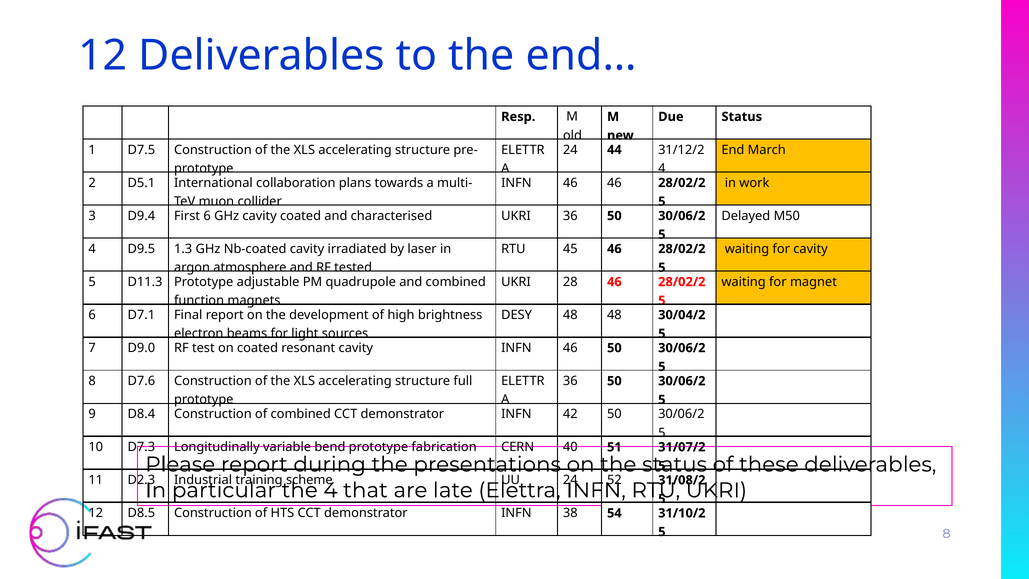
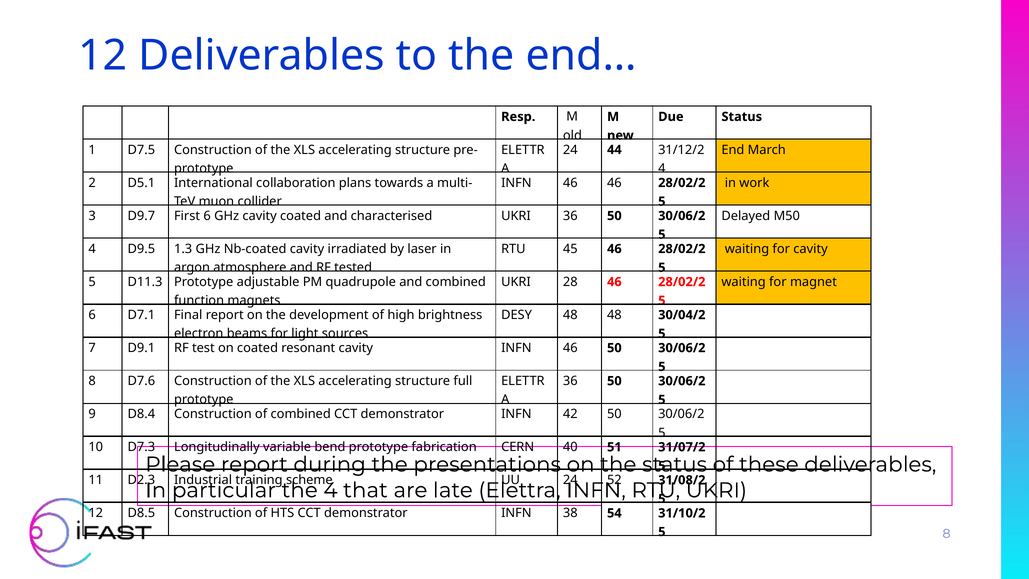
D9.4: D9.4 -> D9.7
D9.0: D9.0 -> D9.1
